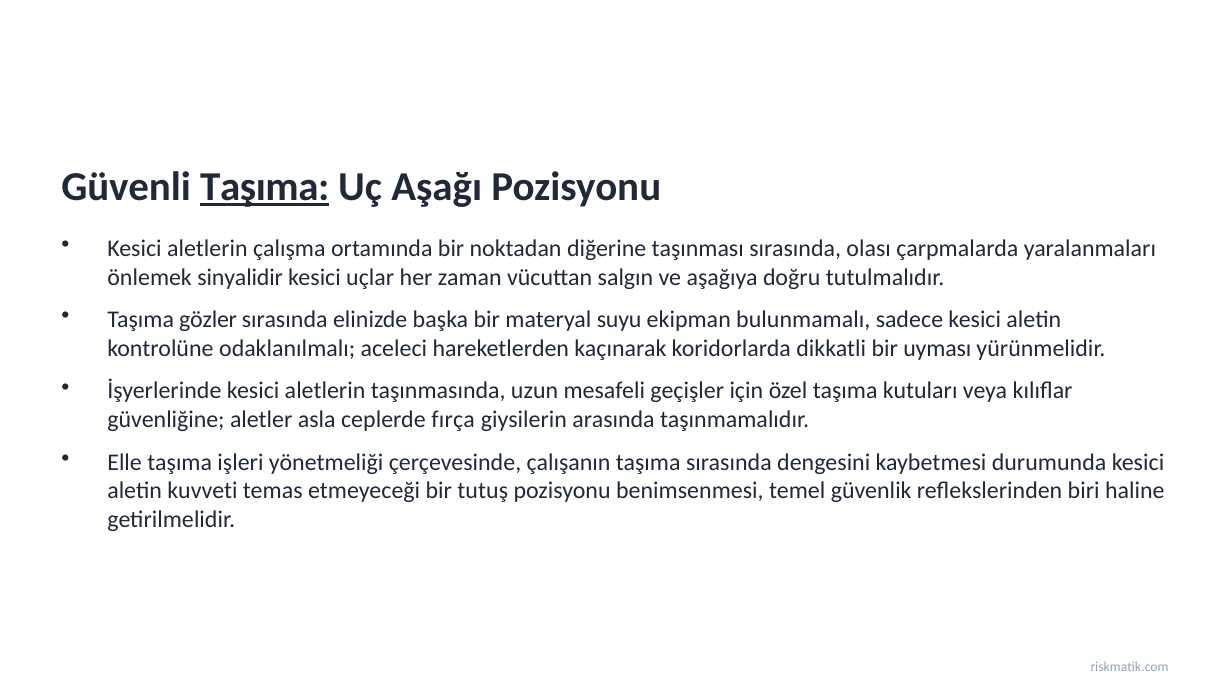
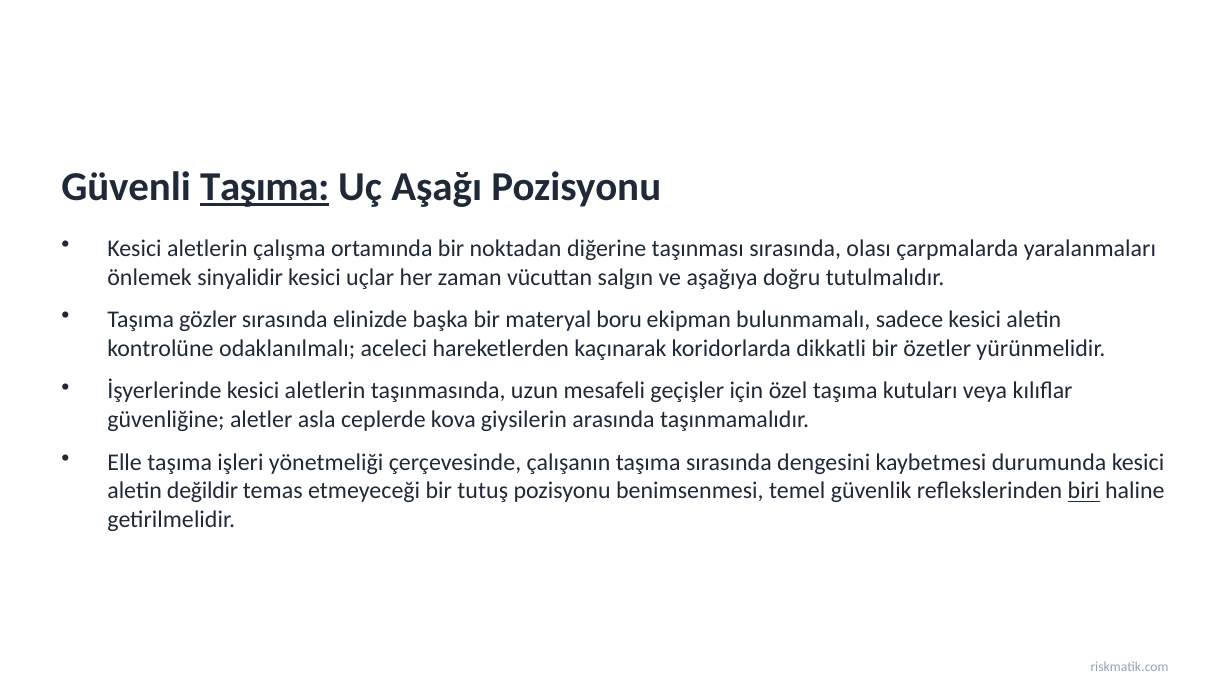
suyu: suyu -> boru
uyması: uyması -> özetler
fırça: fırça -> kova
kuvveti: kuvveti -> değildir
biri underline: none -> present
